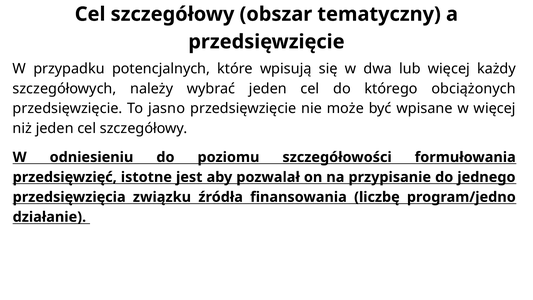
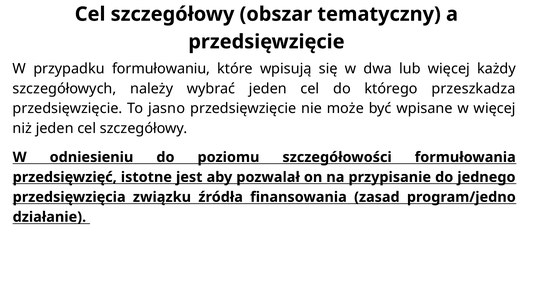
potencjalnych: potencjalnych -> formułowaniu
obciążonych: obciążonych -> przeszkadza
liczbę: liczbę -> zasad
